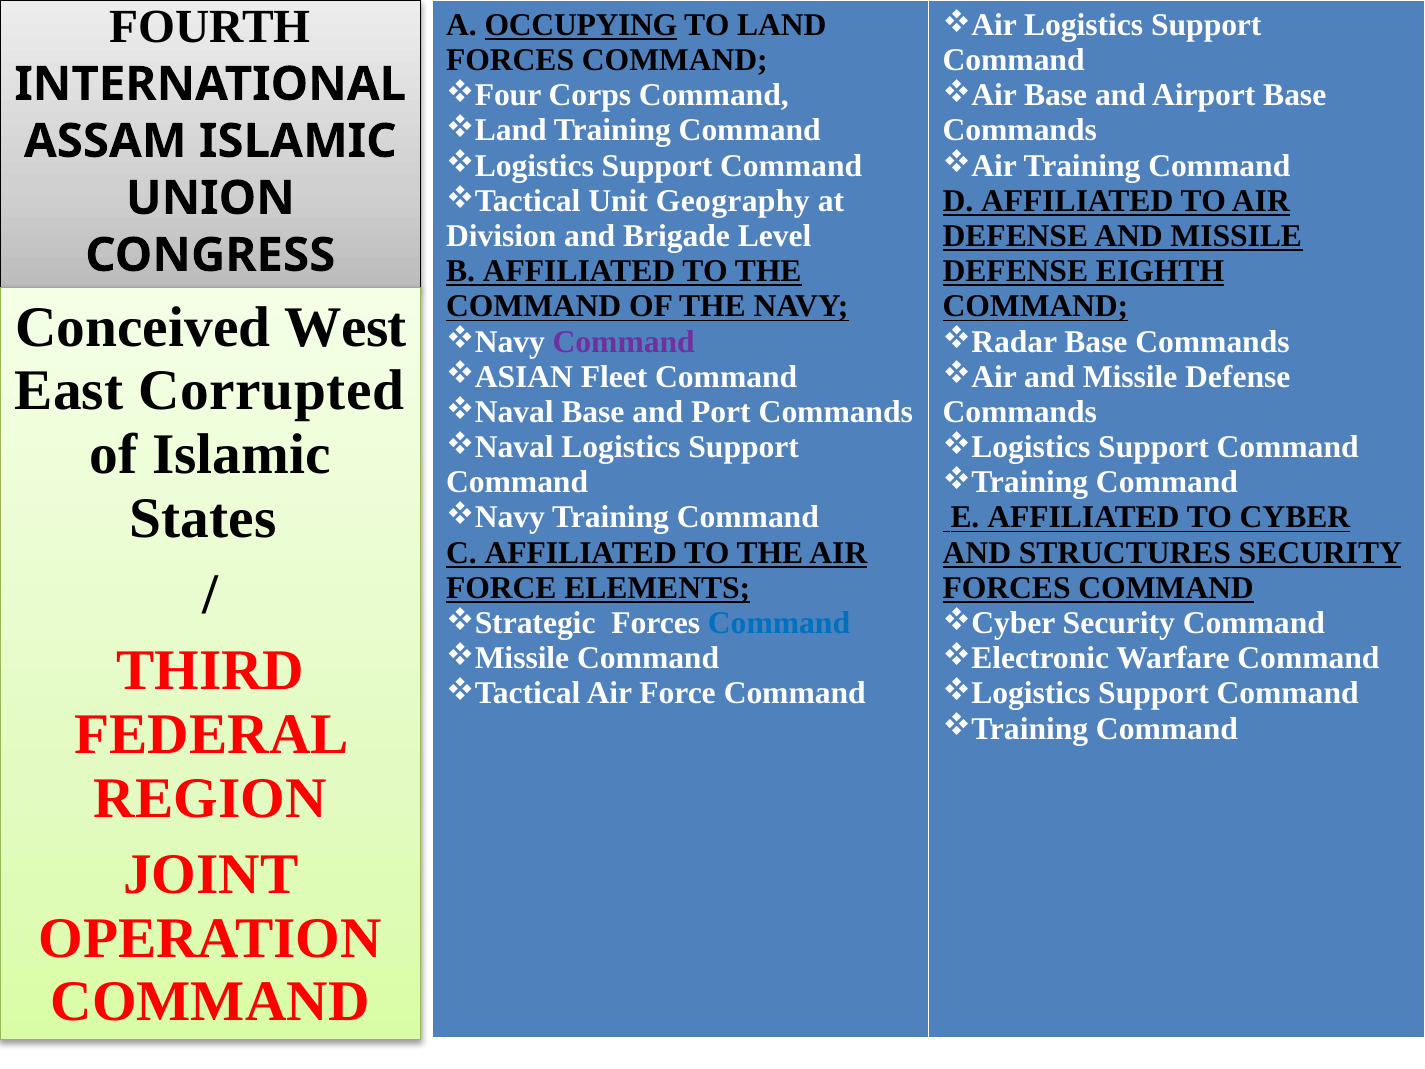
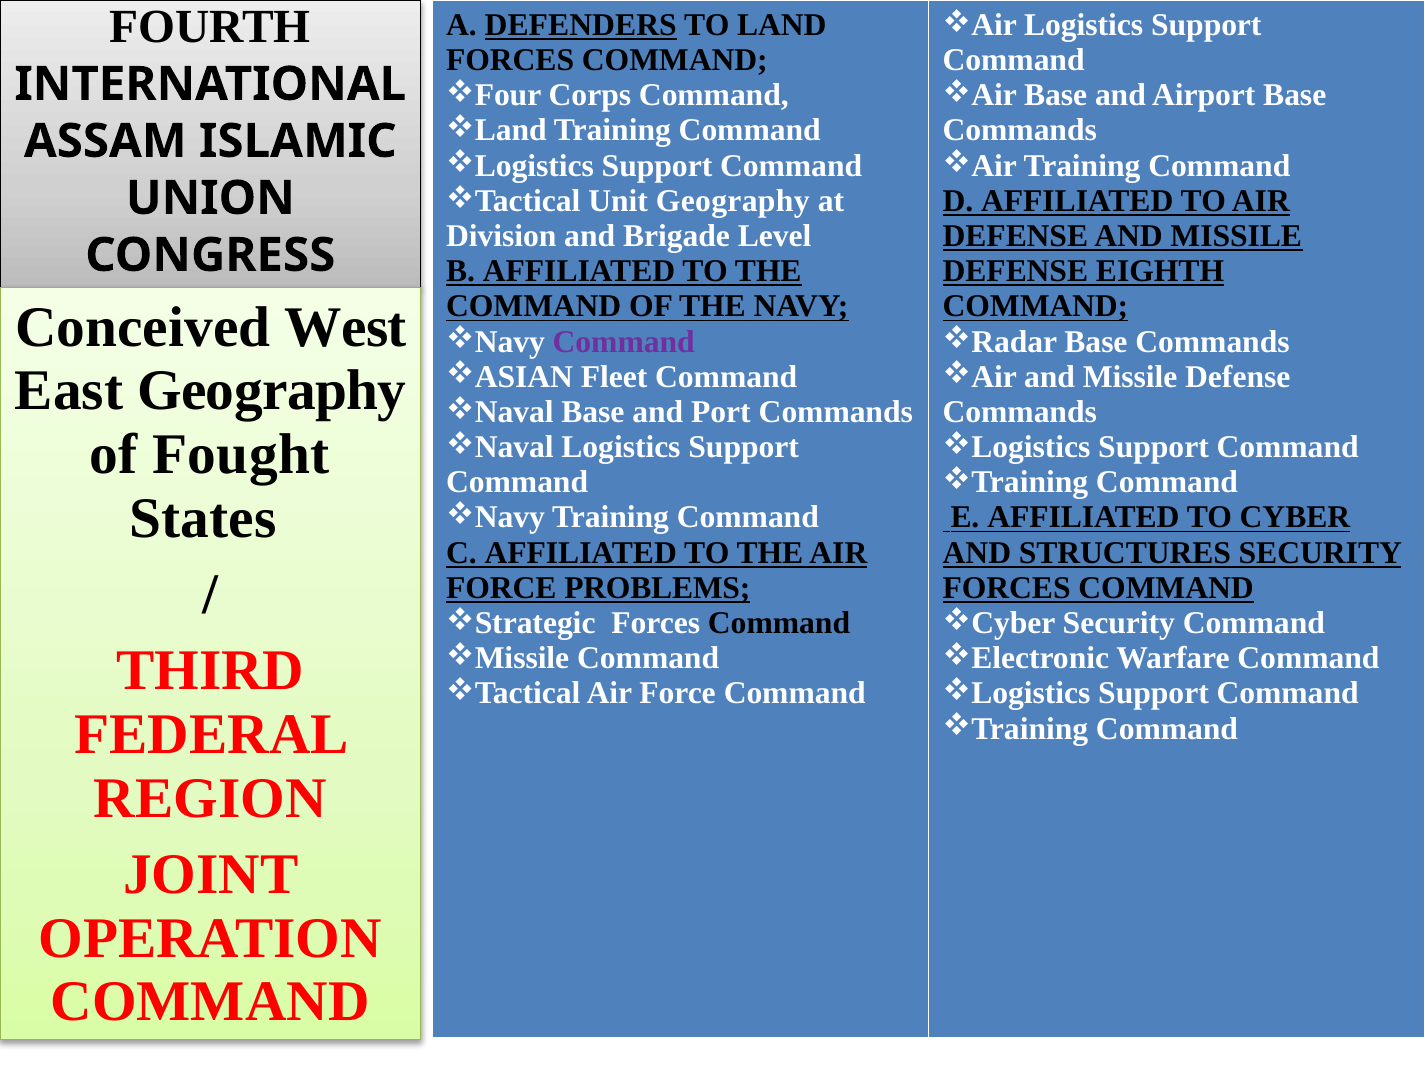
OCCUPYING: OCCUPYING -> DEFENDERS
East Corrupted: Corrupted -> Geography
of Islamic: Islamic -> Fought
ELEMENTS: ELEMENTS -> PROBLEMS
Command at (779, 623) colour: blue -> black
